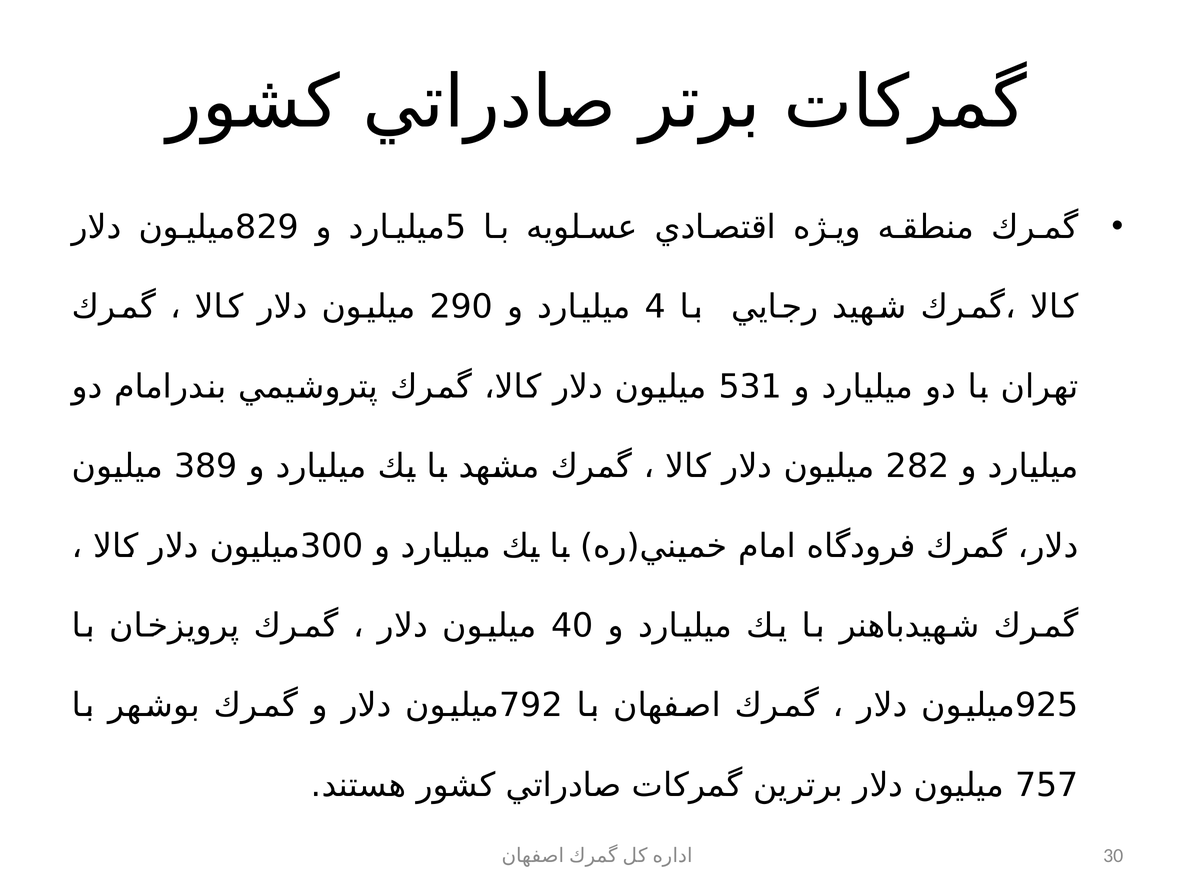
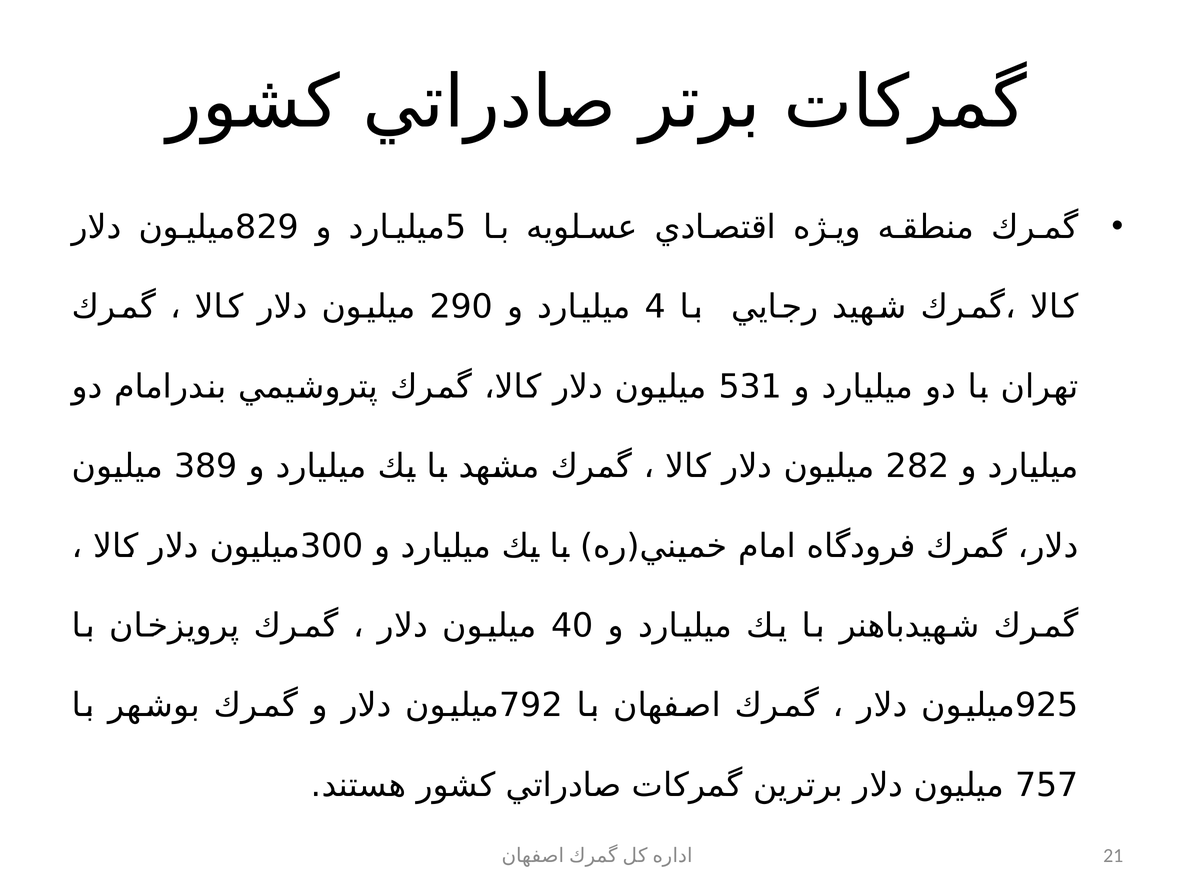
30: 30 -> 21
